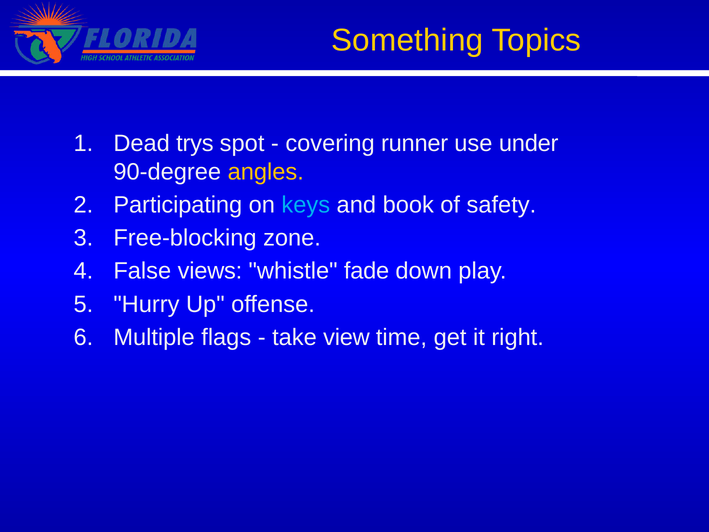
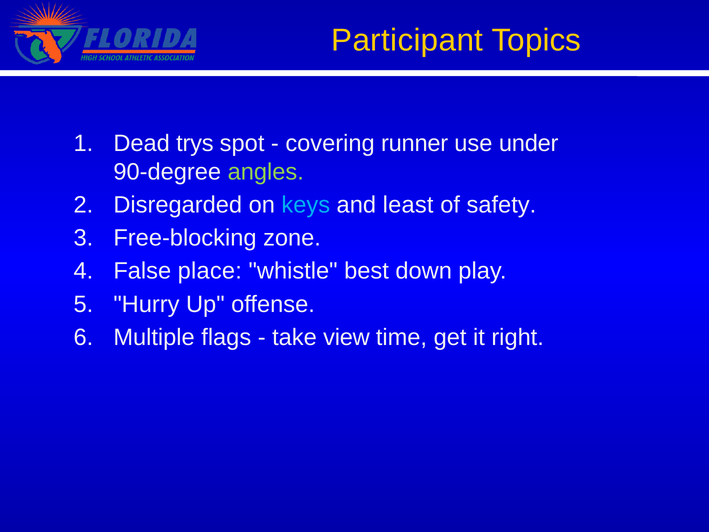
Something: Something -> Participant
angles colour: yellow -> light green
Participating: Participating -> Disregarded
book: book -> least
views: views -> place
fade: fade -> best
